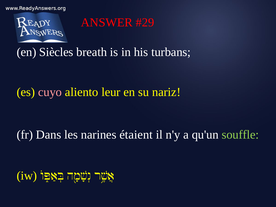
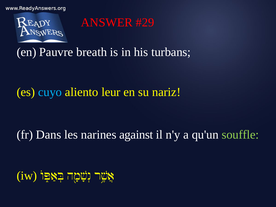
Siècles: Siècles -> Pauvre
cuyo colour: pink -> light blue
étaient: étaient -> against
